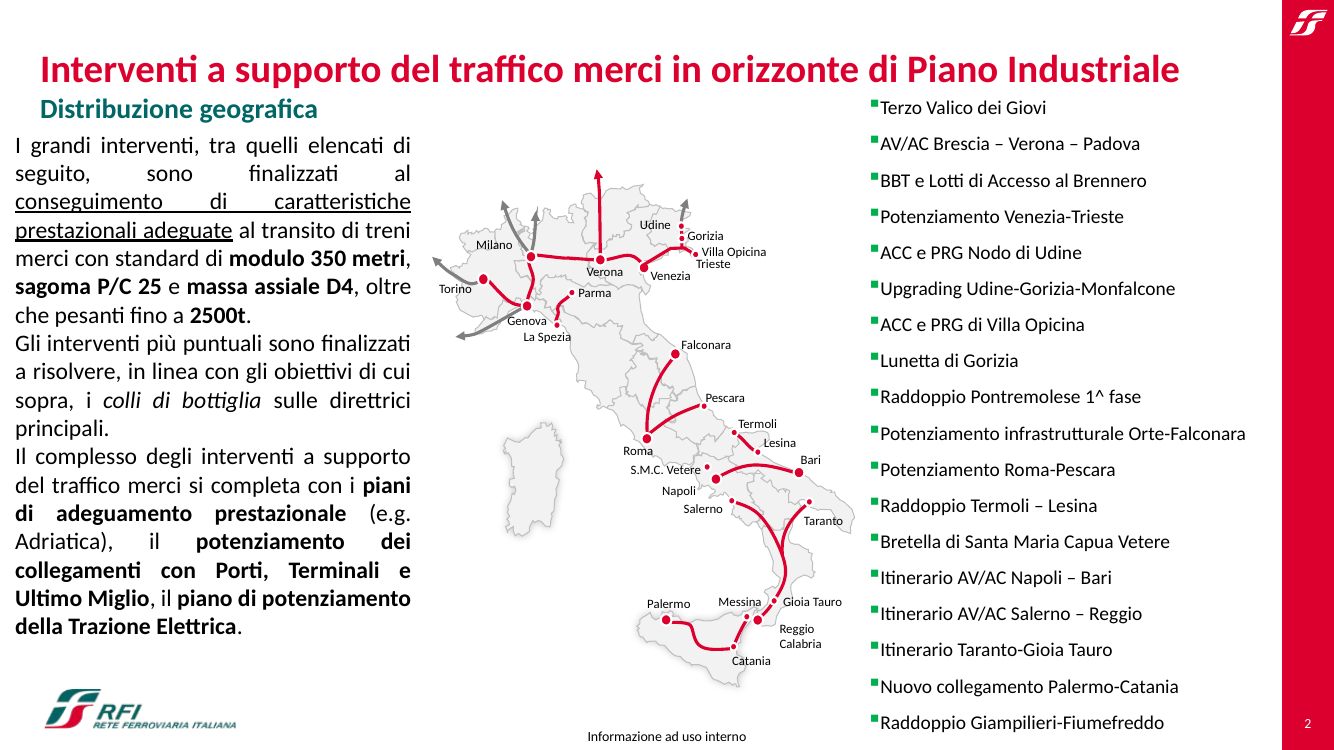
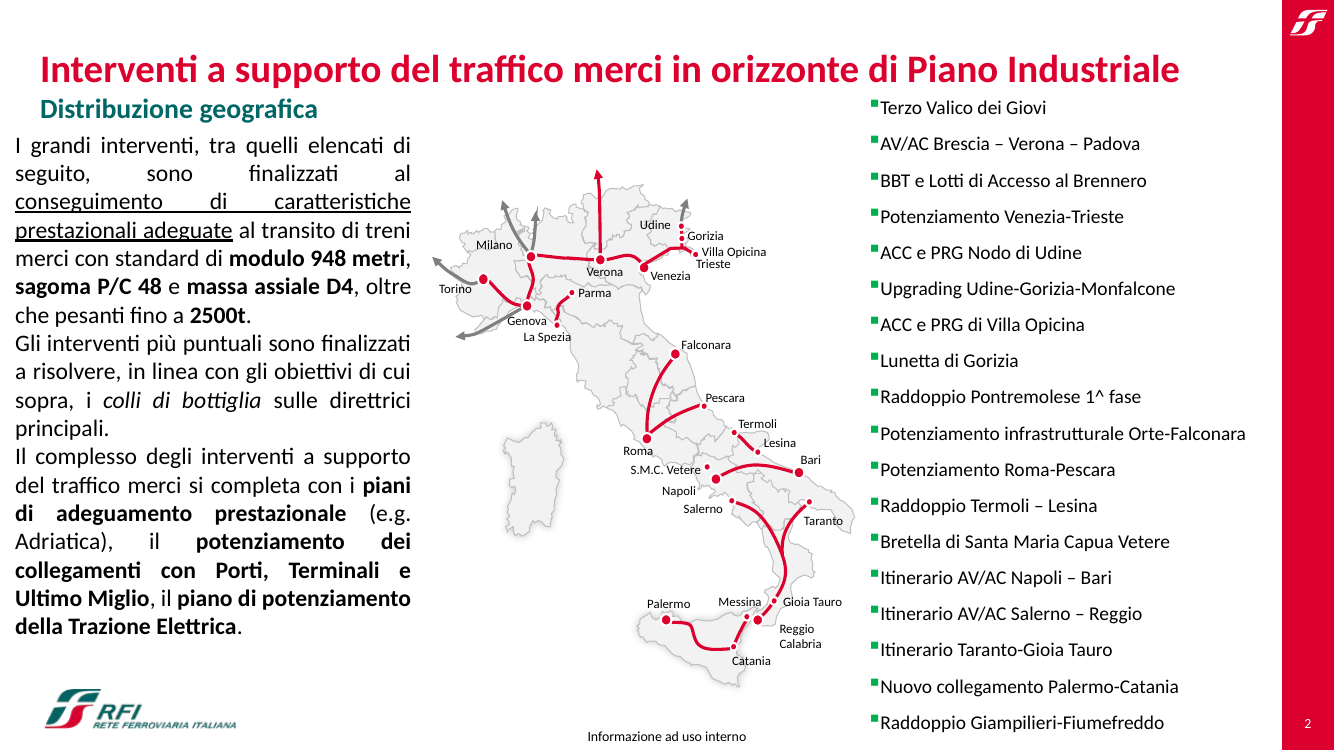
350: 350 -> 948
25: 25 -> 48
